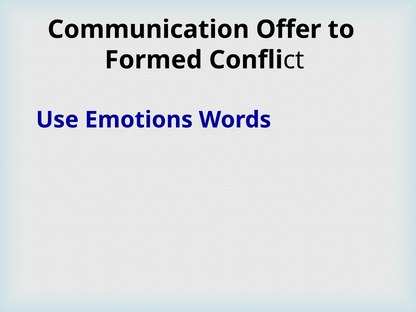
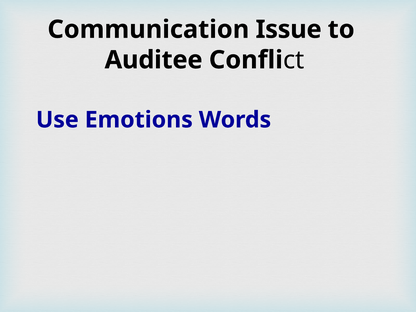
Offer: Offer -> Issue
Formed: Formed -> Auditee
